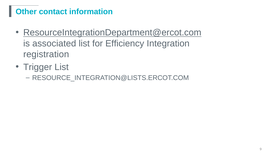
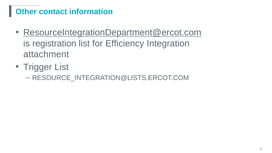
associated: associated -> registration
registration: registration -> attachment
